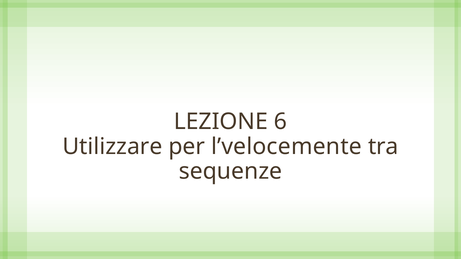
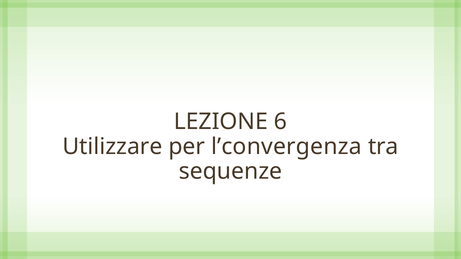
l’velocemente: l’velocemente -> l’convergenza
